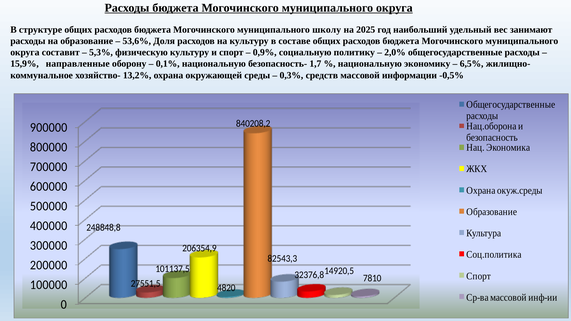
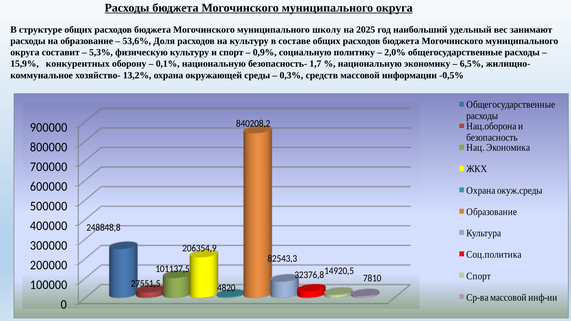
направленные: направленные -> конкурентных
